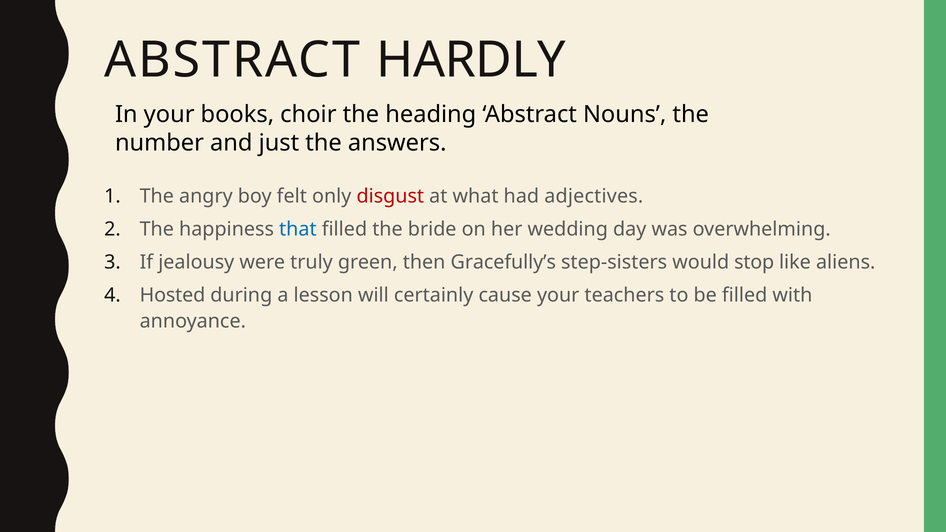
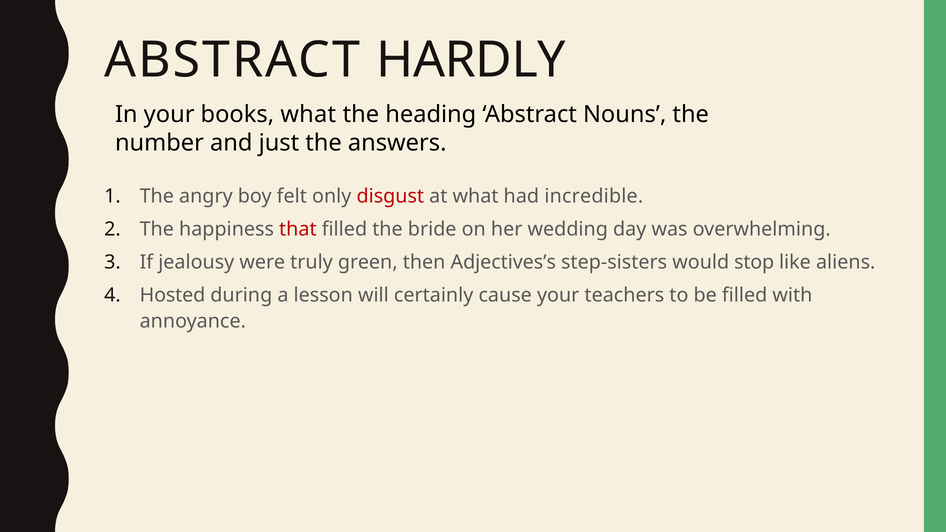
books choir: choir -> what
adjectives: adjectives -> incredible
that colour: blue -> red
Gracefully’s: Gracefully’s -> Adjectives’s
